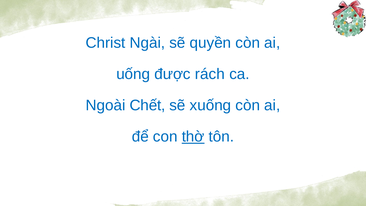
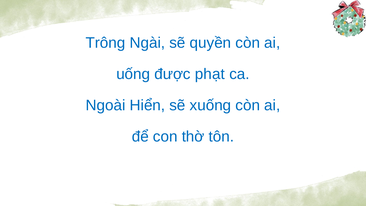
Christ: Christ -> Trông
rách: rách -> phạt
Chết: Chết -> Hiển
thờ underline: present -> none
